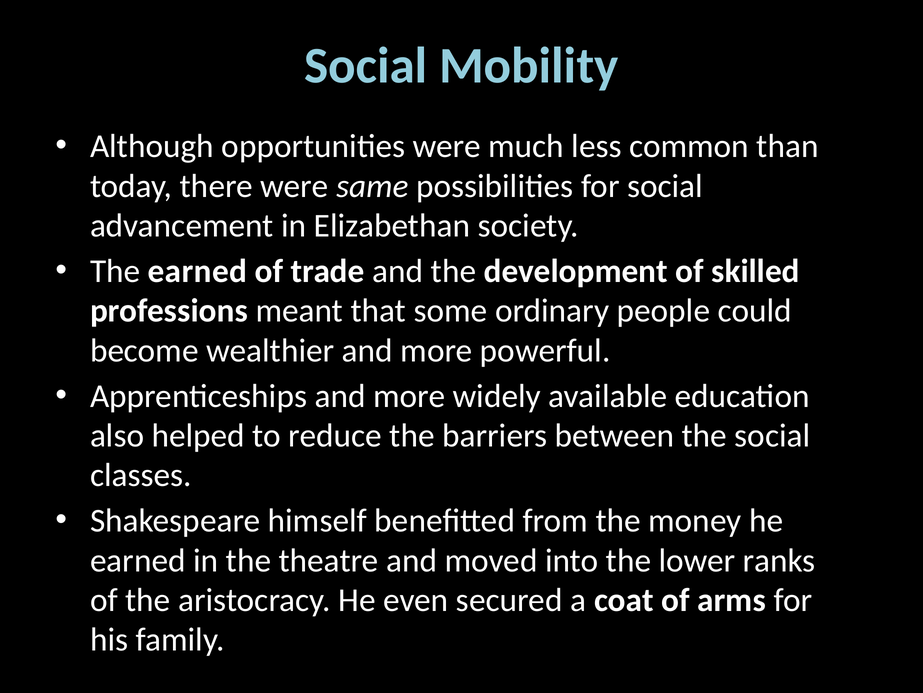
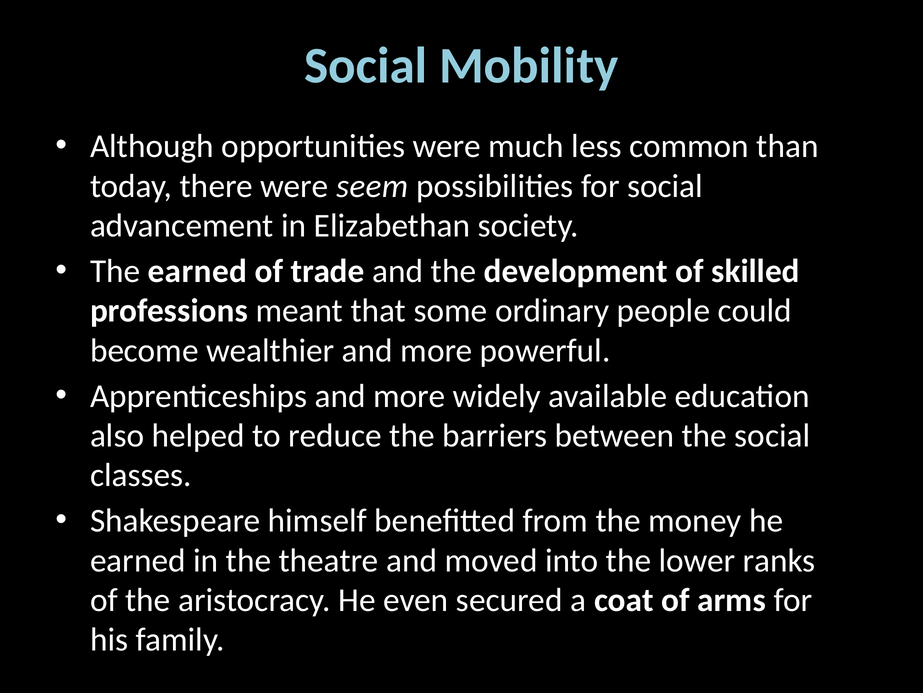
same: same -> seem
